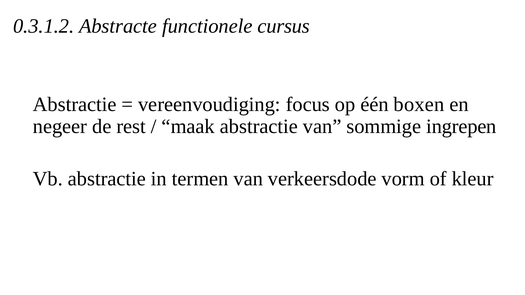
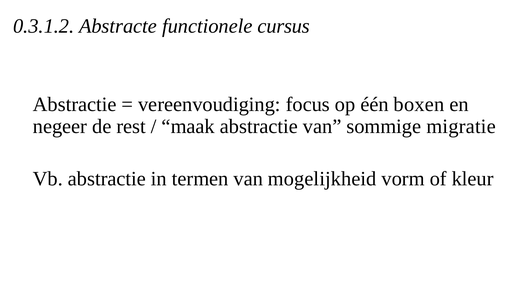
ingrepen: ingrepen -> migratie
verkeersdode: verkeersdode -> mogelijkheid
